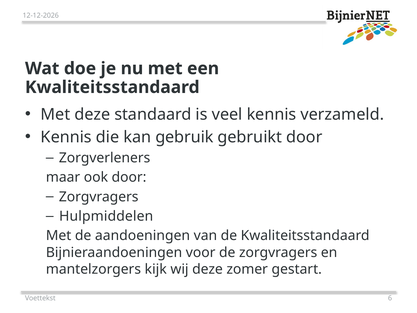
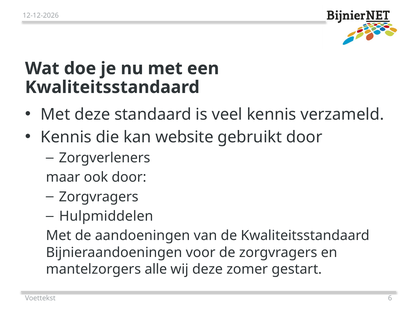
gebruik: gebruik -> website
kijk: kijk -> alle
